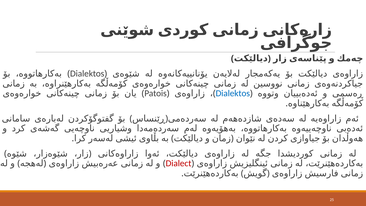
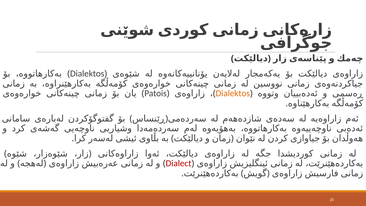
Dialektos at (233, 93) colour: blue -> orange
